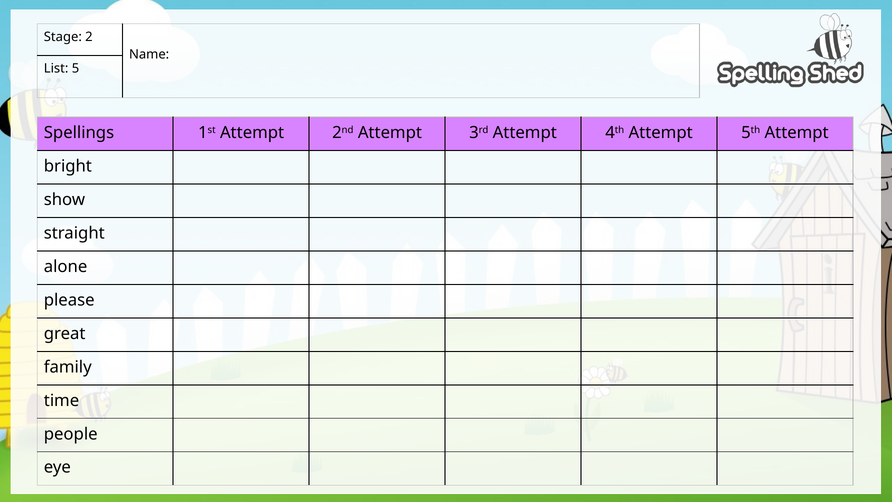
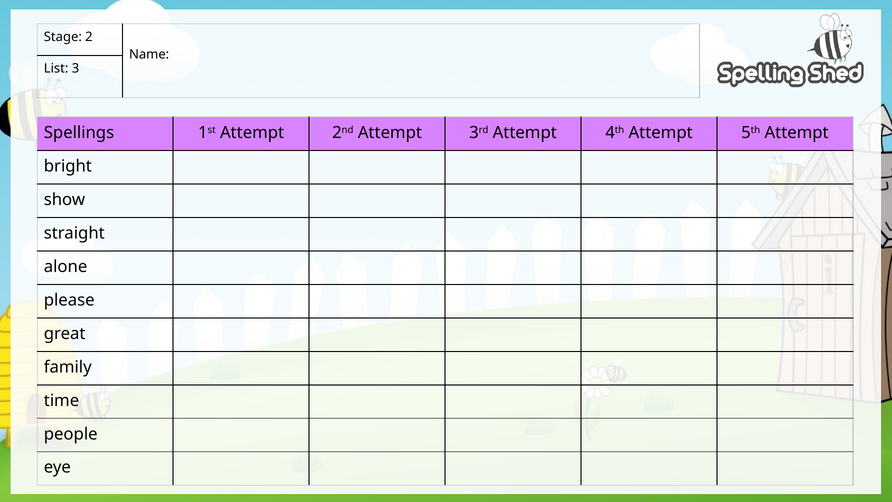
5: 5 -> 3
